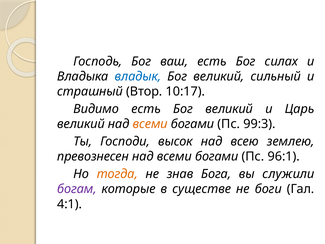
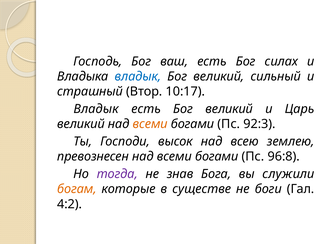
Видимо at (96, 109): Видимо -> Владык
99:3: 99:3 -> 92:3
96:1: 96:1 -> 96:8
тогда colour: orange -> purple
богам colour: purple -> orange
4:1: 4:1 -> 4:2
